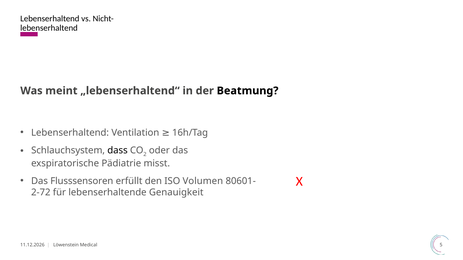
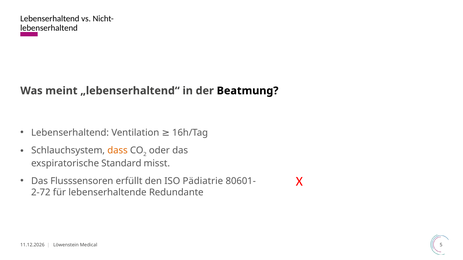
dass colour: black -> orange
Pädiatrie: Pädiatrie -> Standard
Volumen: Volumen -> Pädiatrie
Genauigkeit: Genauigkeit -> Redundante
